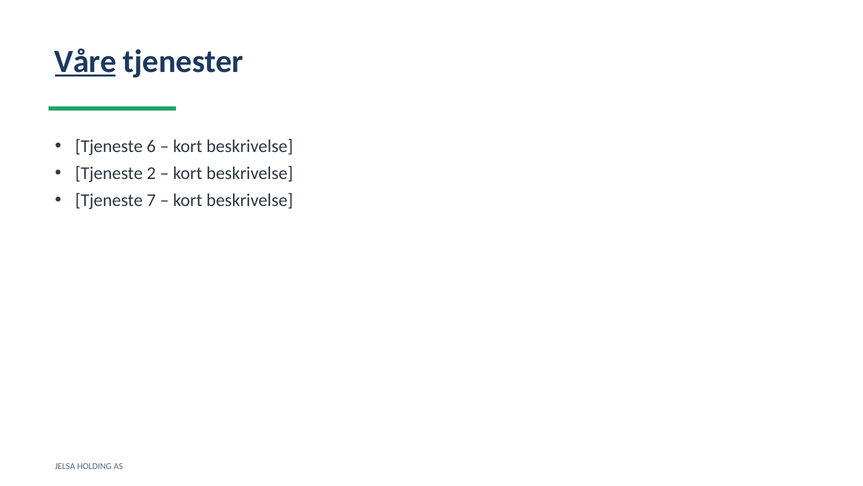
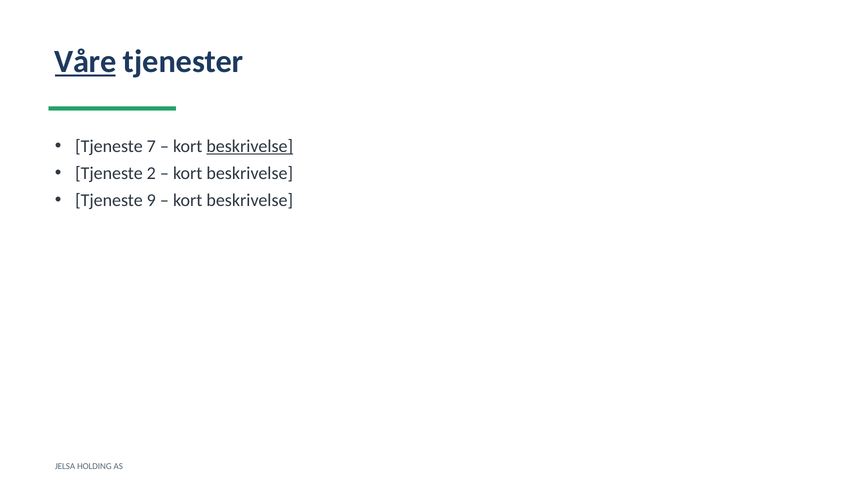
6: 6 -> 7
beskrivelse at (250, 146) underline: none -> present
7: 7 -> 9
